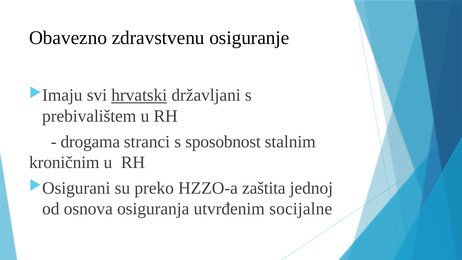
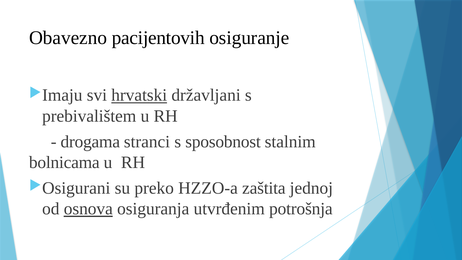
zdravstvenu: zdravstvenu -> pacijentovih
kroničnim: kroničnim -> bolnicama
osnova underline: none -> present
socijalne: socijalne -> potrošnja
